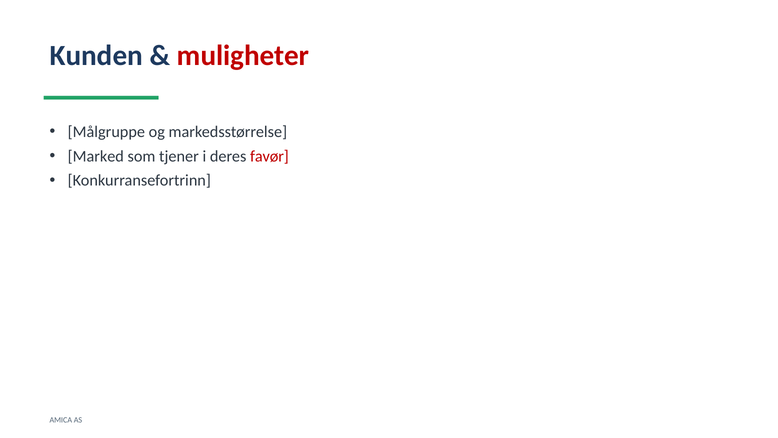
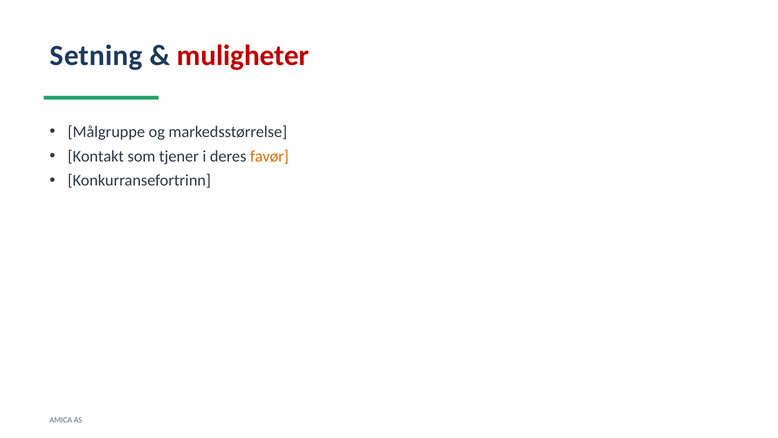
Kunden: Kunden -> Setning
Marked: Marked -> Kontakt
favør colour: red -> orange
